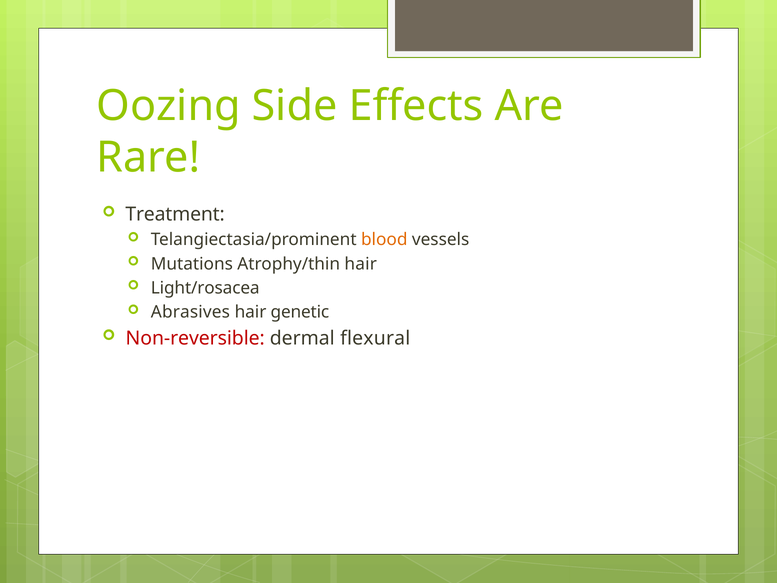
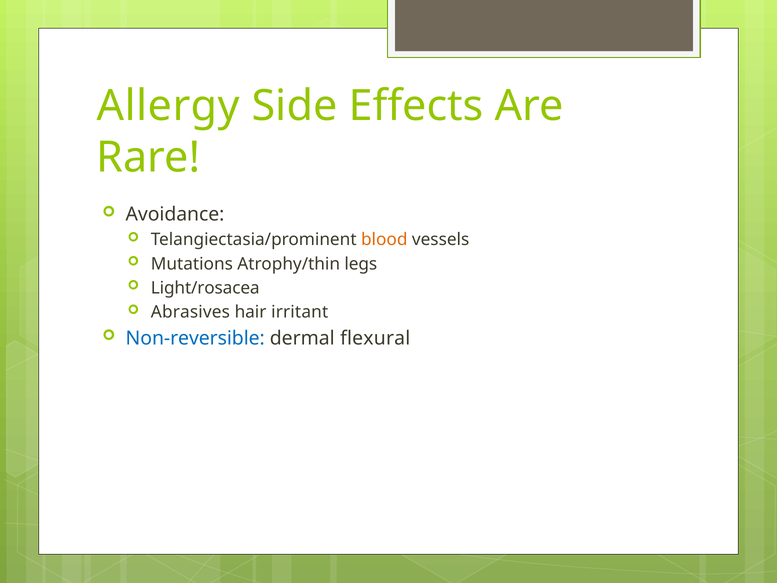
Oozing: Oozing -> Allergy
Treatment: Treatment -> Avoidance
Atrophy/thin hair: hair -> legs
genetic: genetic -> irritant
Non-reversible colour: red -> blue
